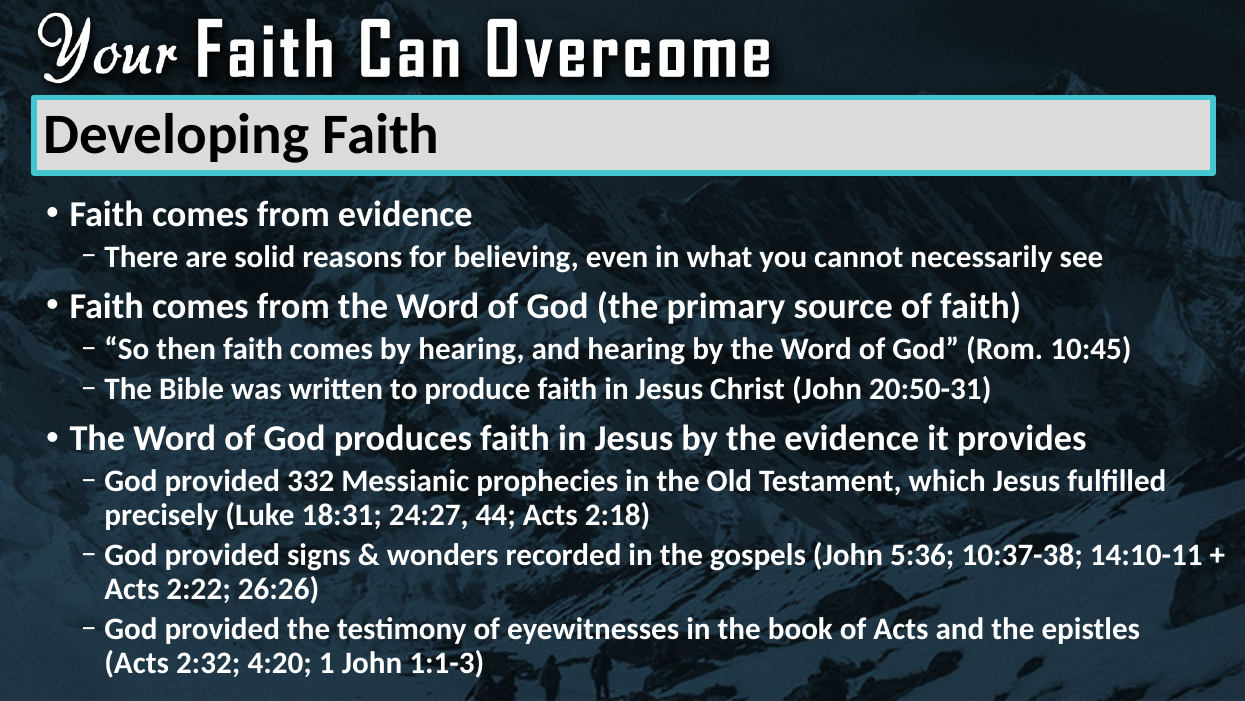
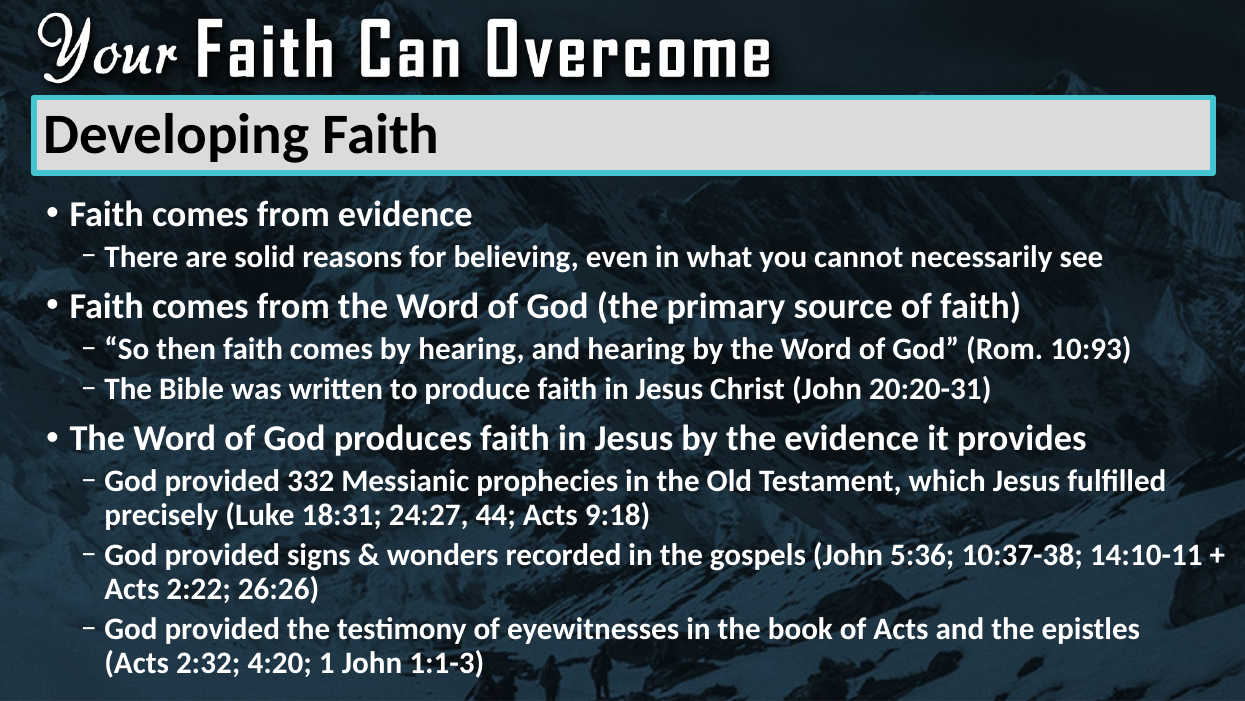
10:45: 10:45 -> 10:93
20:50-31: 20:50-31 -> 20:20-31
2:18: 2:18 -> 9:18
